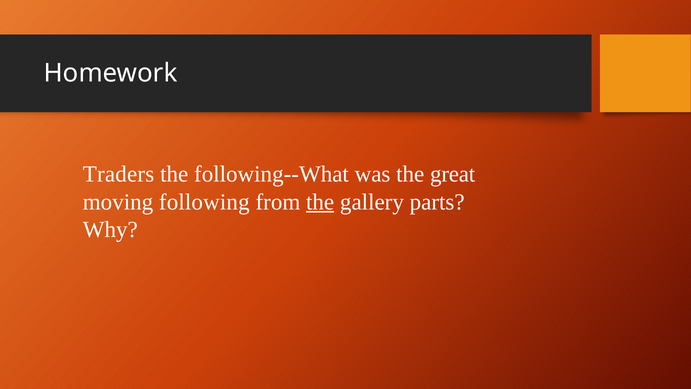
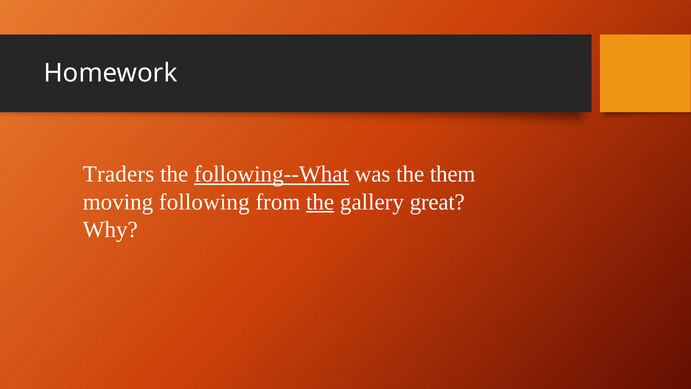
following--What underline: none -> present
great: great -> them
parts: parts -> great
